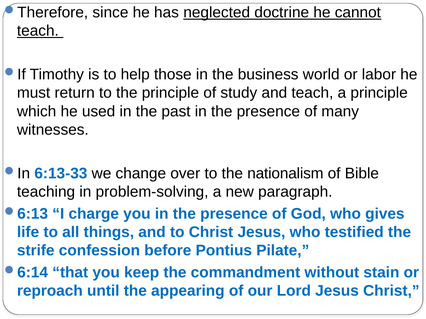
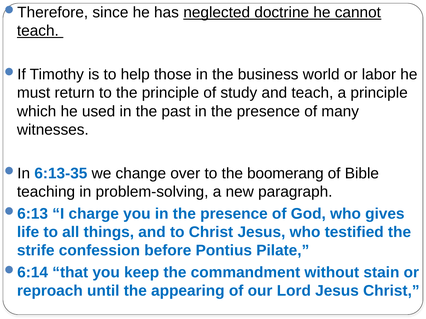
6:13-33: 6:13-33 -> 6:13-35
nationalism: nationalism -> boomerang
